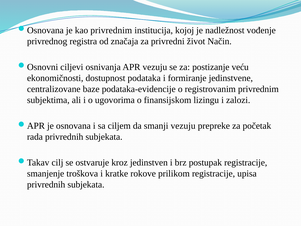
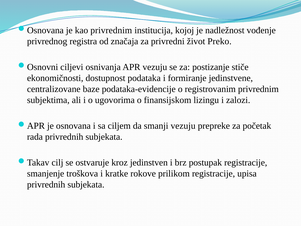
Način: Način -> Preko
veću: veću -> stiče
